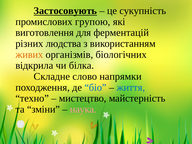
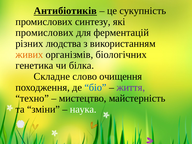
Застосовують: Застосовують -> Антибіотиків
групою: групою -> синтезу
виготовлення at (45, 33): виготовлення -> промислових
відкрила: відкрила -> генетика
напрямки: напрямки -> очищення
життя colour: blue -> purple
наука colour: pink -> white
